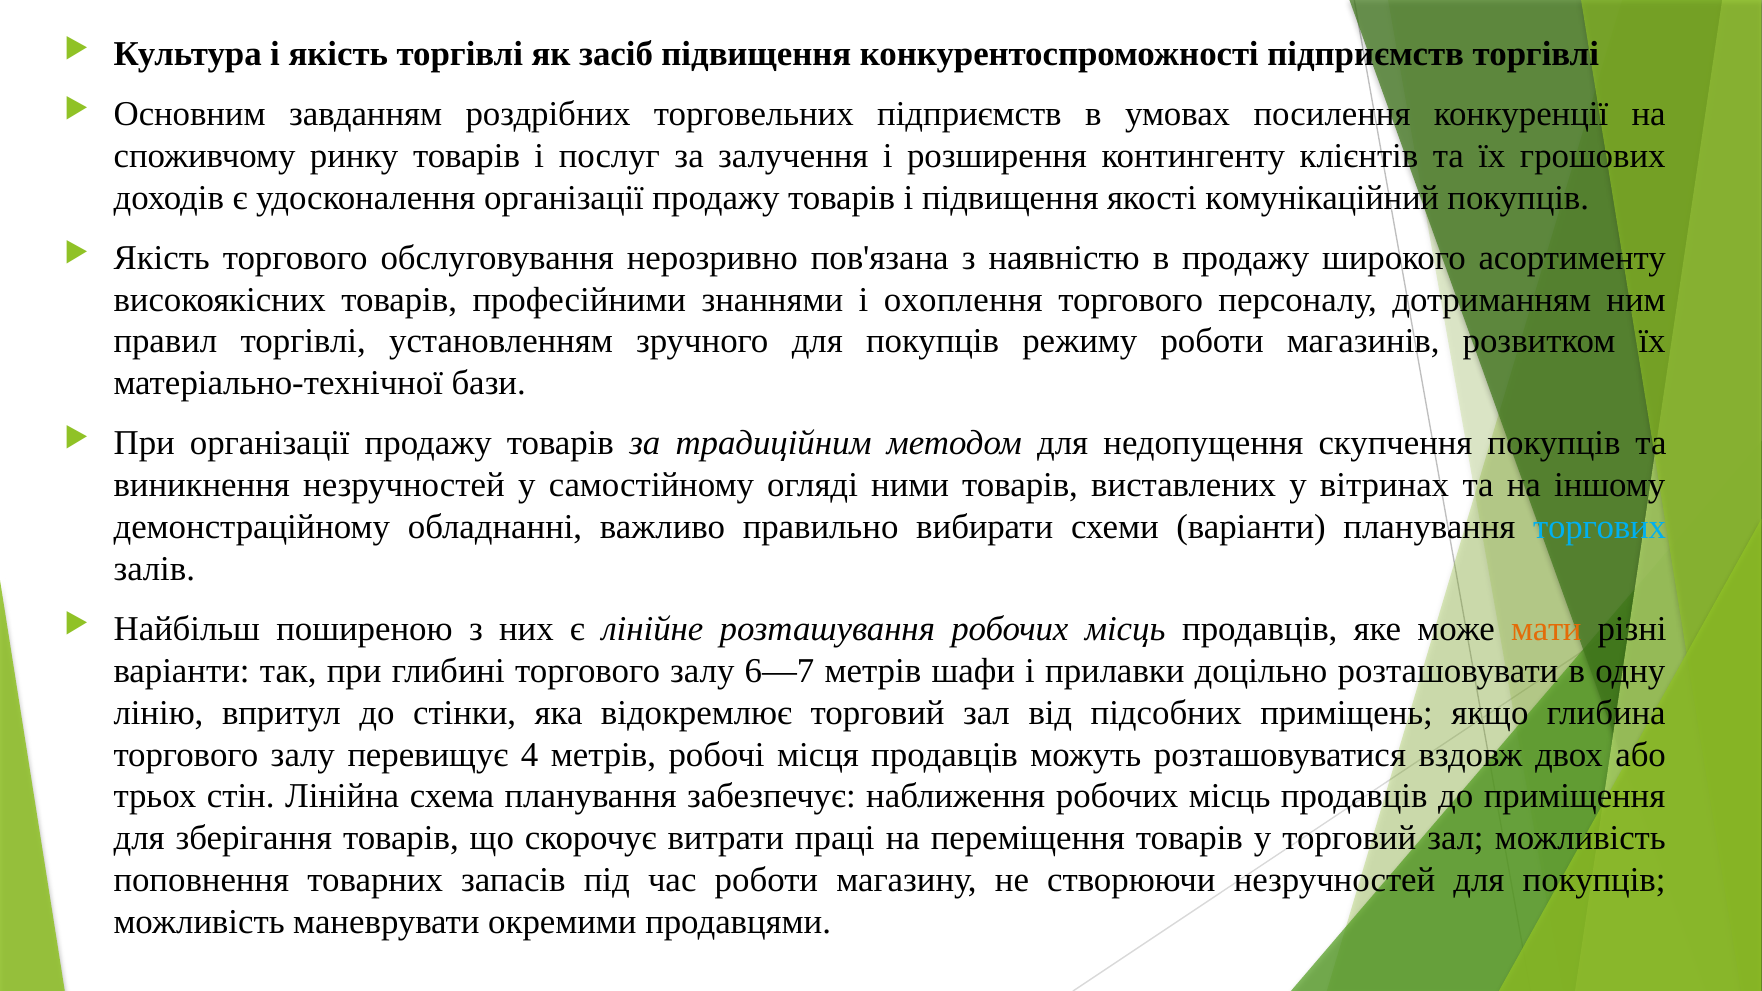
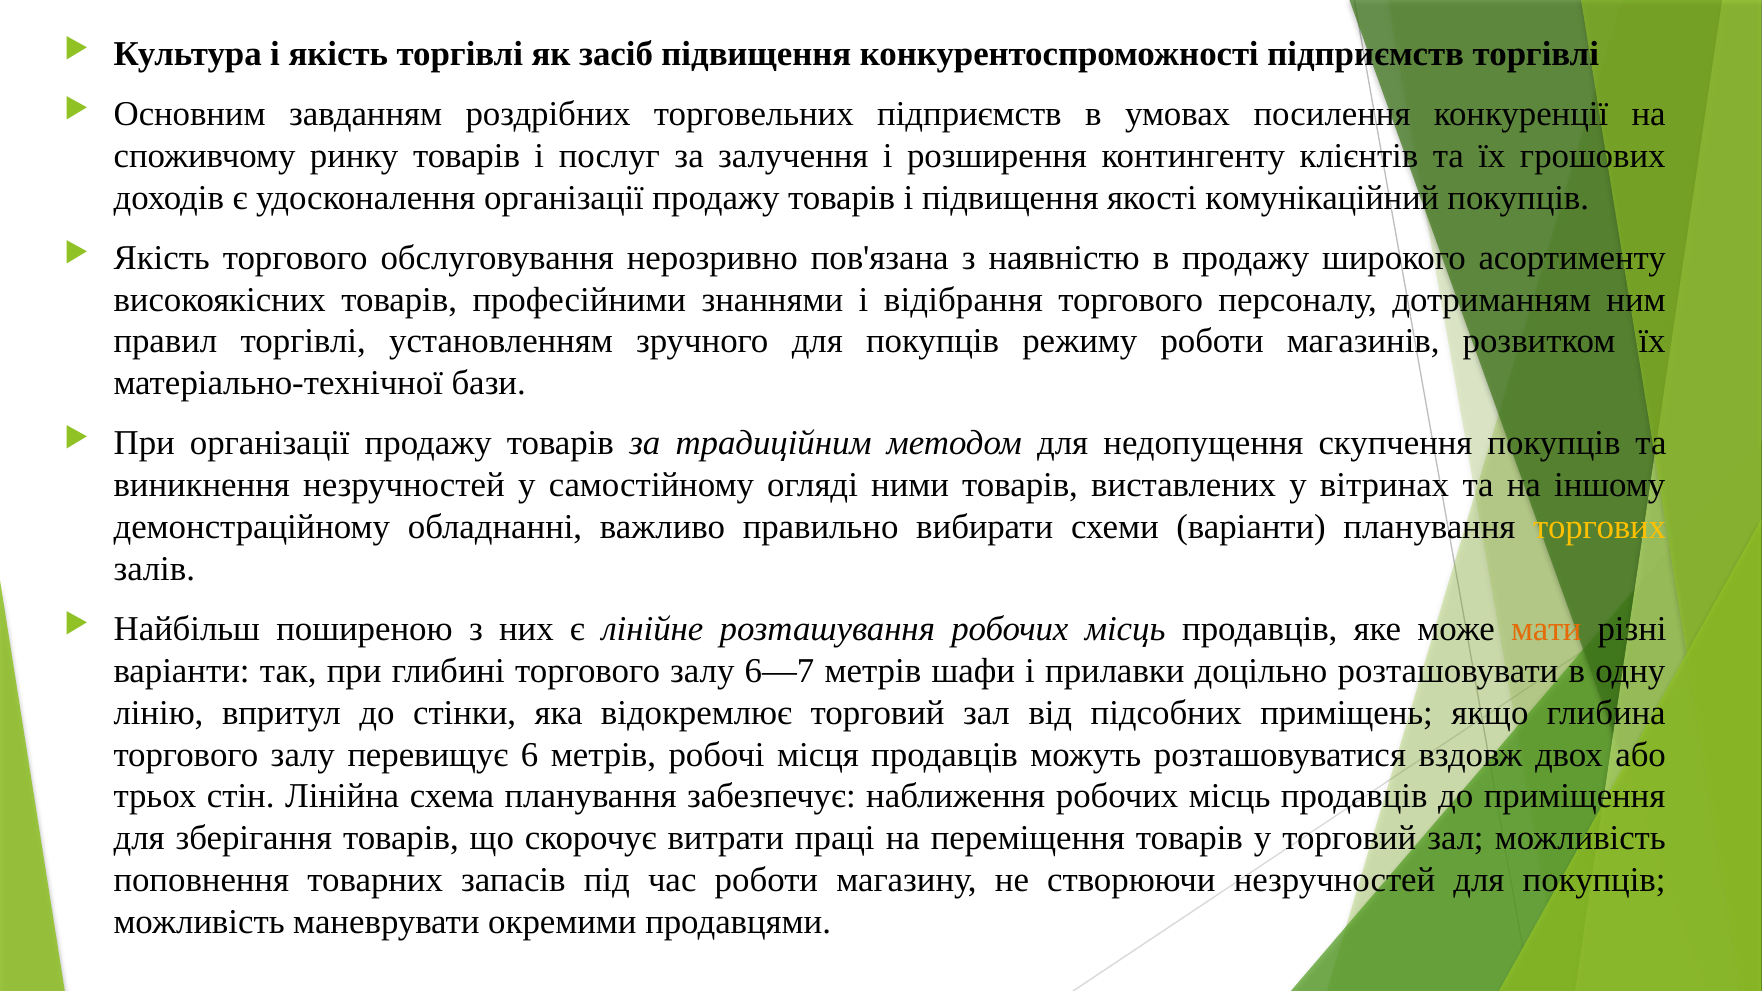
охоплення: охоплення -> відібрання
торгових colour: light blue -> yellow
4: 4 -> 6
